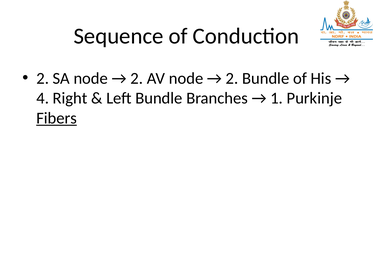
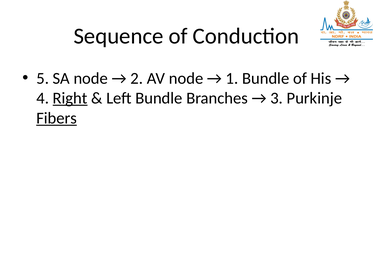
2 at (43, 78): 2 -> 5
2 at (232, 78): 2 -> 1
Right underline: none -> present
1: 1 -> 3
